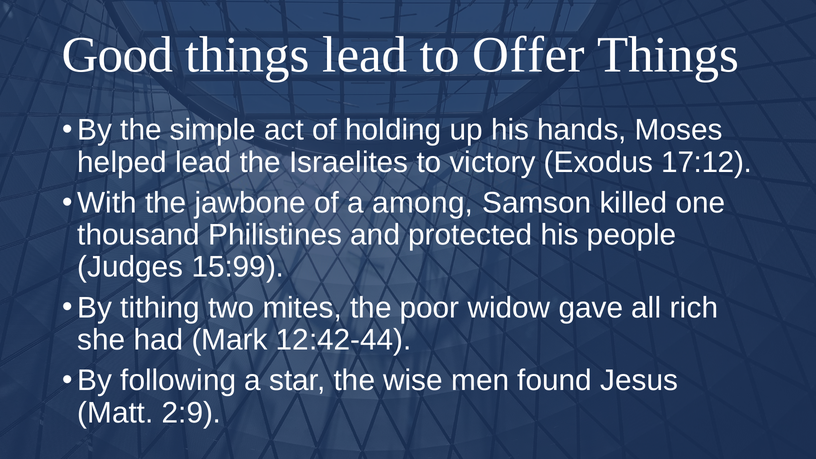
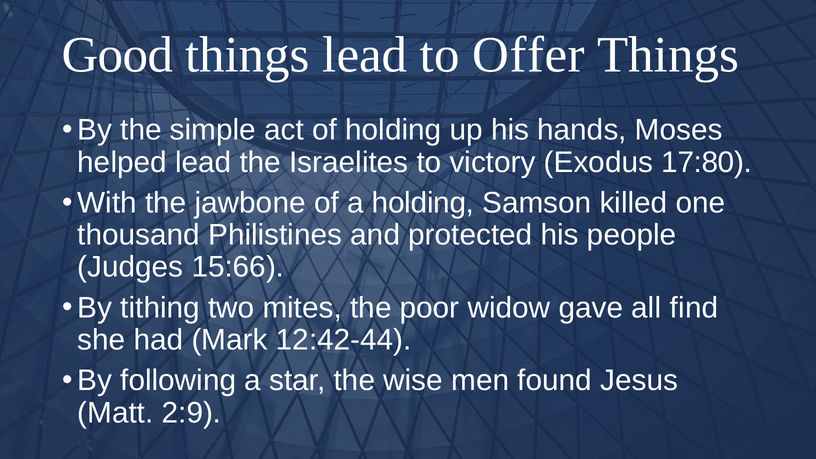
17:12: 17:12 -> 17:80
a among: among -> holding
15:99: 15:99 -> 15:66
rich: rich -> find
